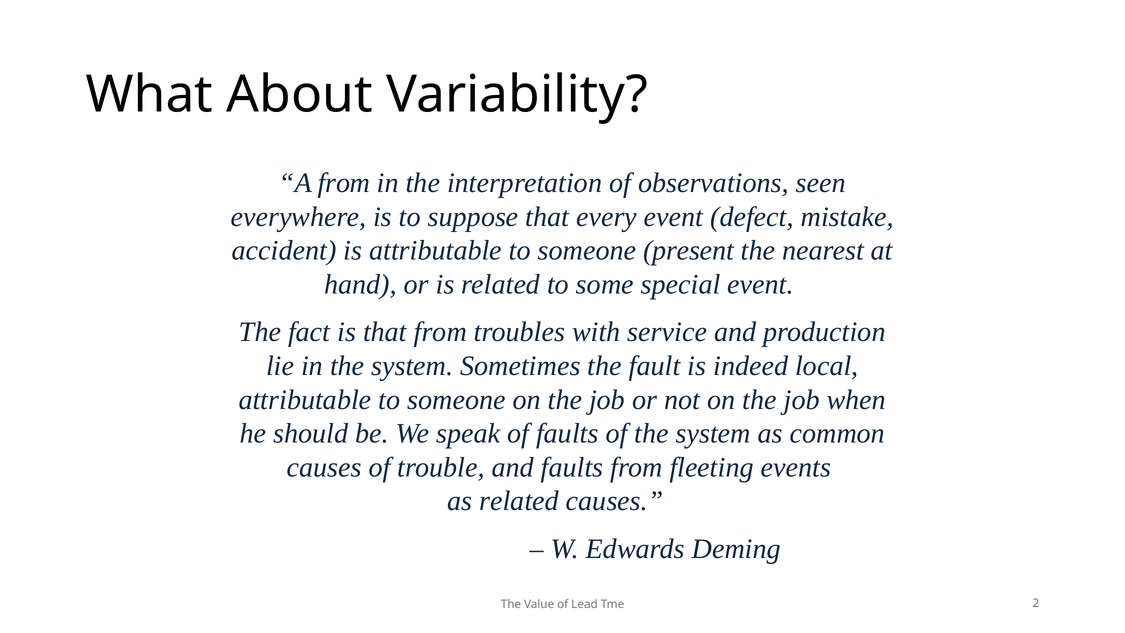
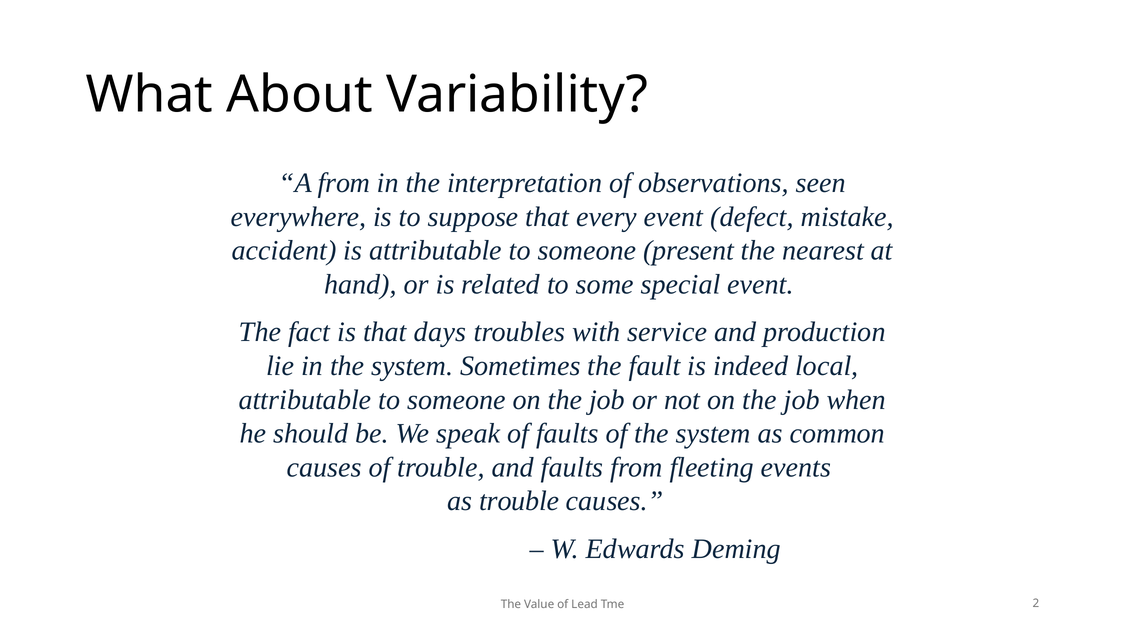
that from: from -> days
as related: related -> trouble
